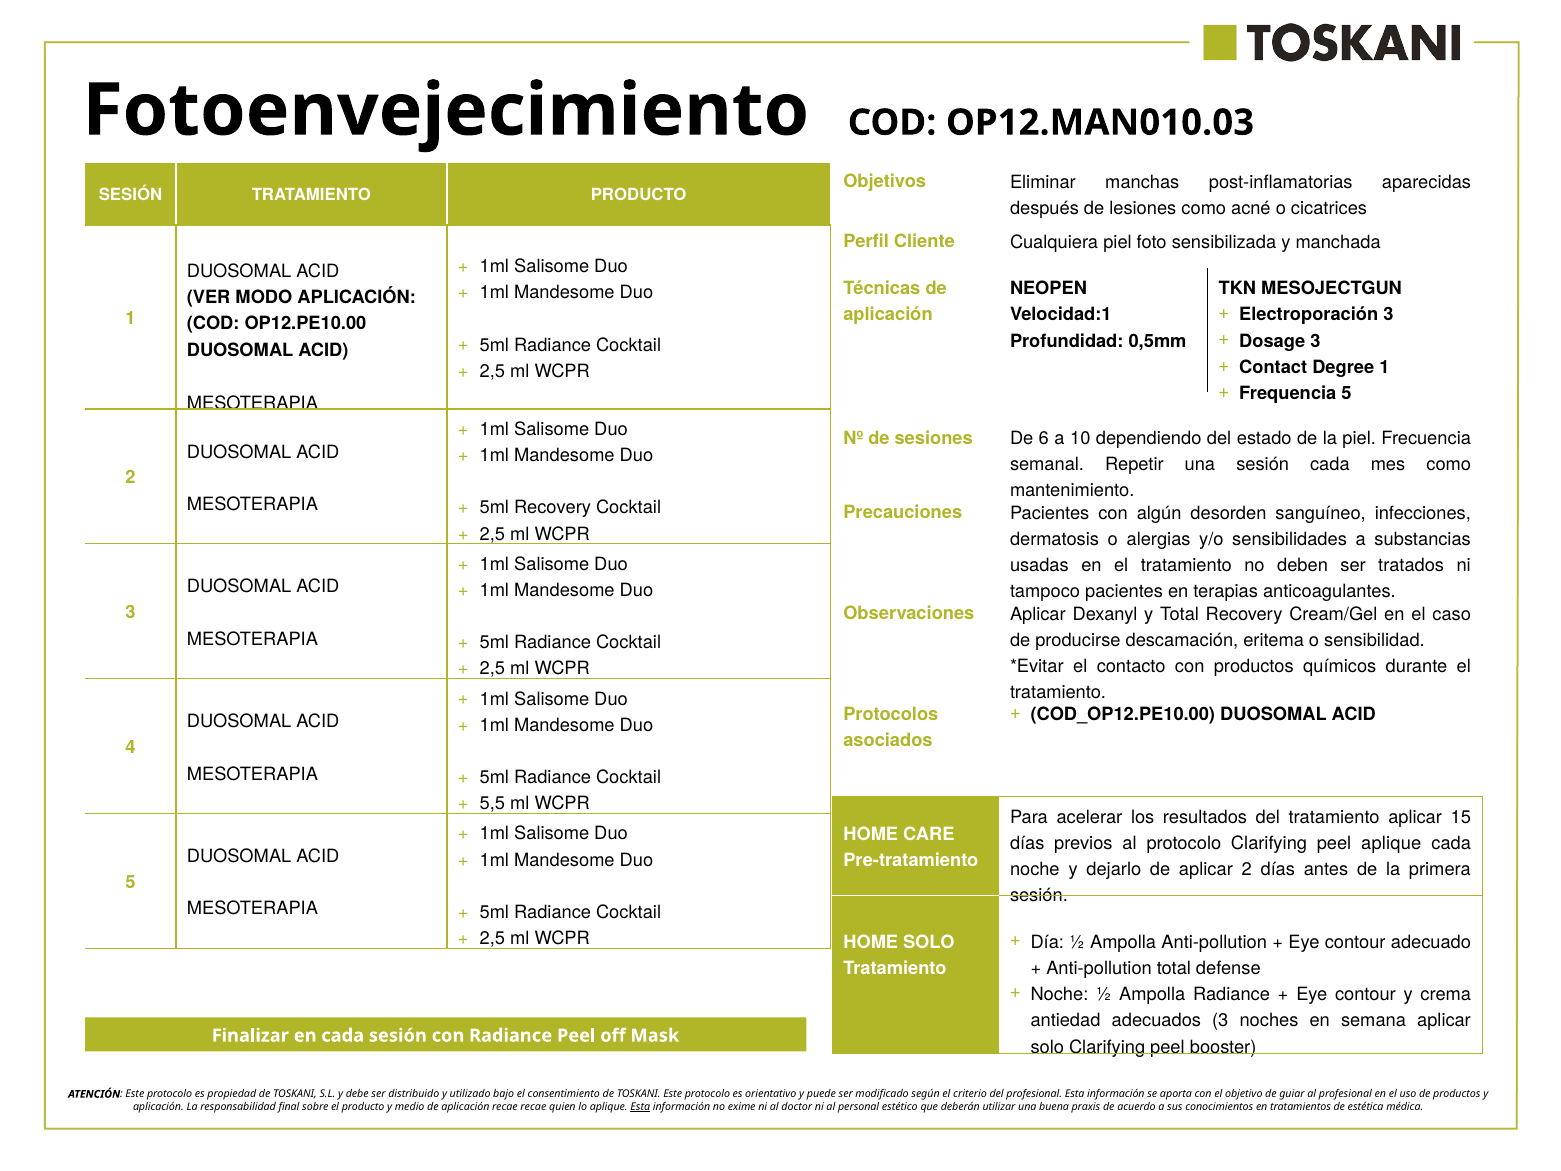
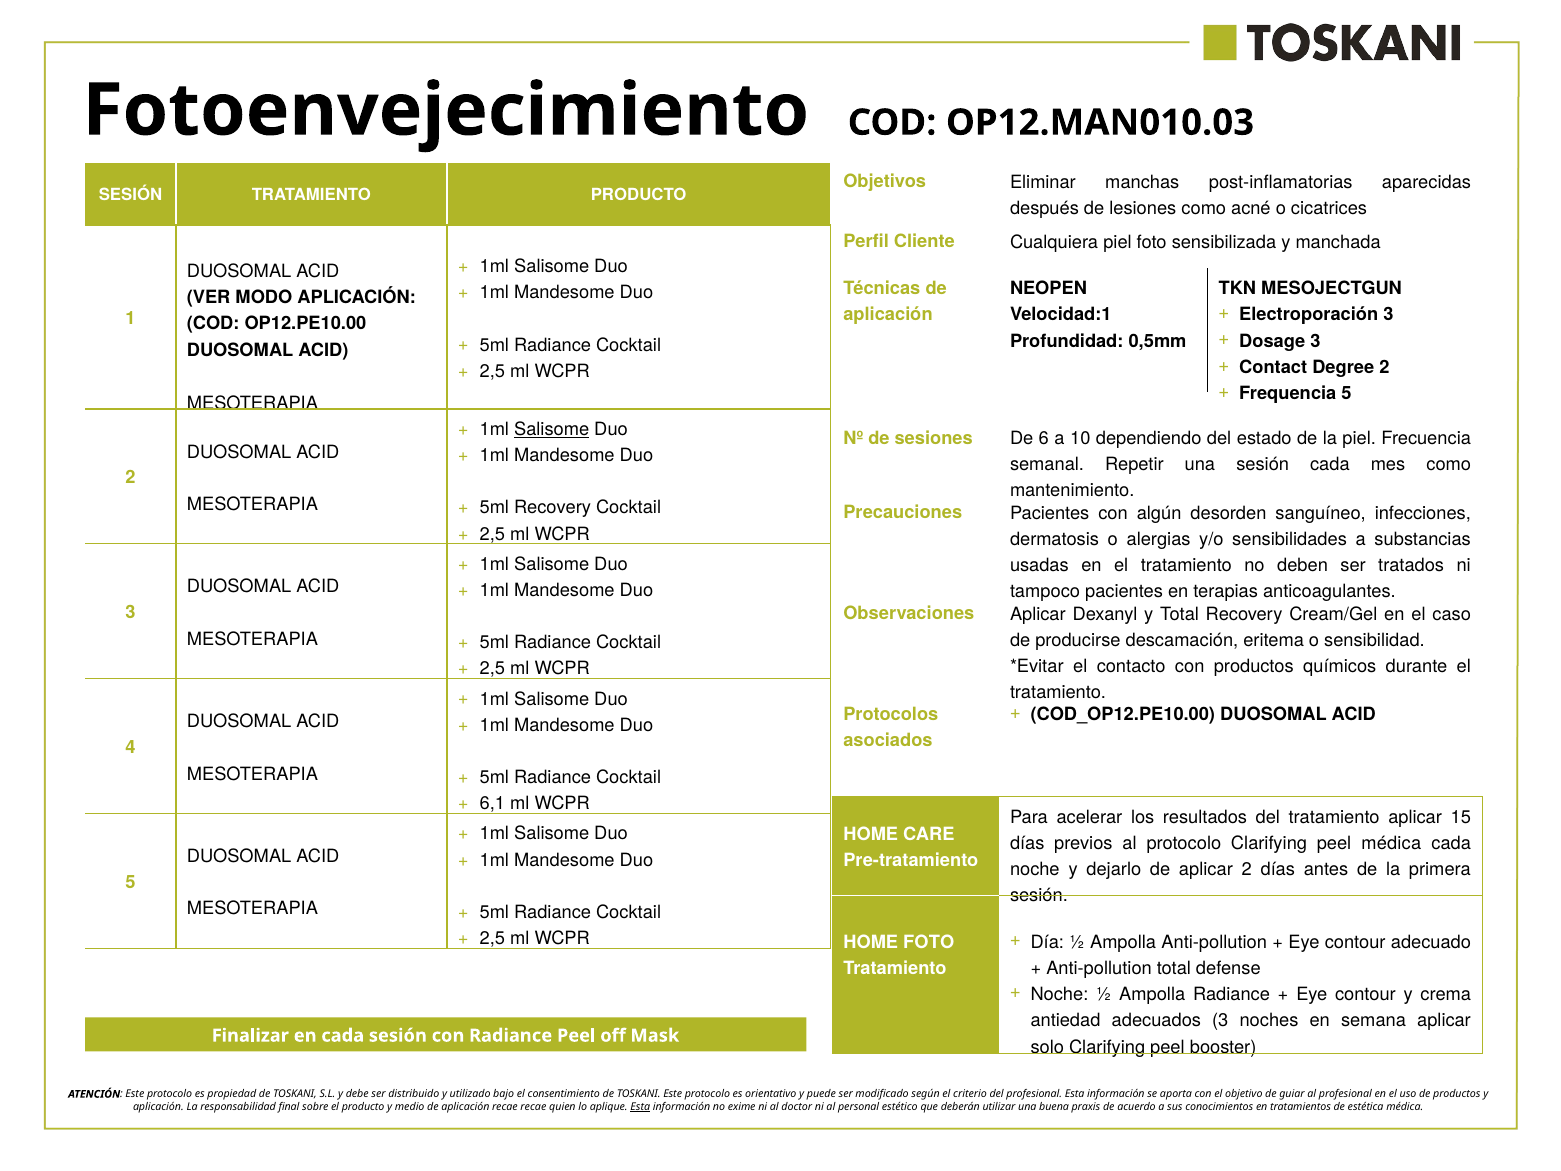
Degree 1: 1 -> 2
Salisome at (552, 429) underline: none -> present
5,5: 5,5 -> 6,1
peel aplique: aplique -> médica
HOME SOLO: SOLO -> FOTO
